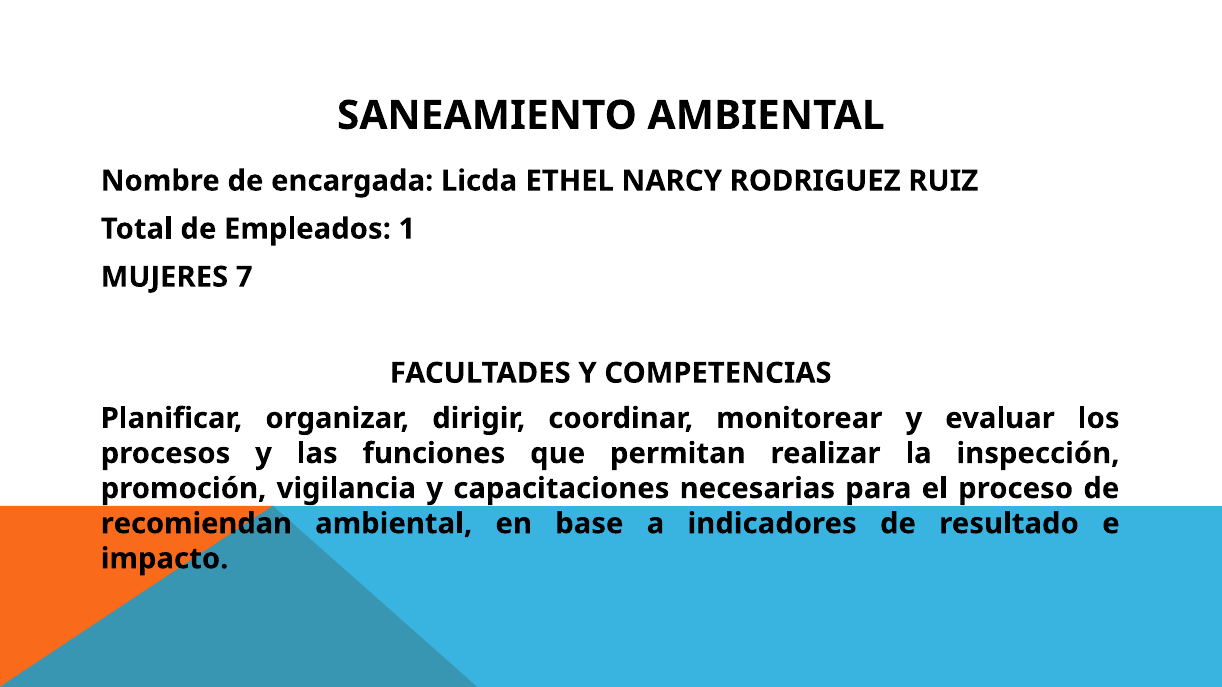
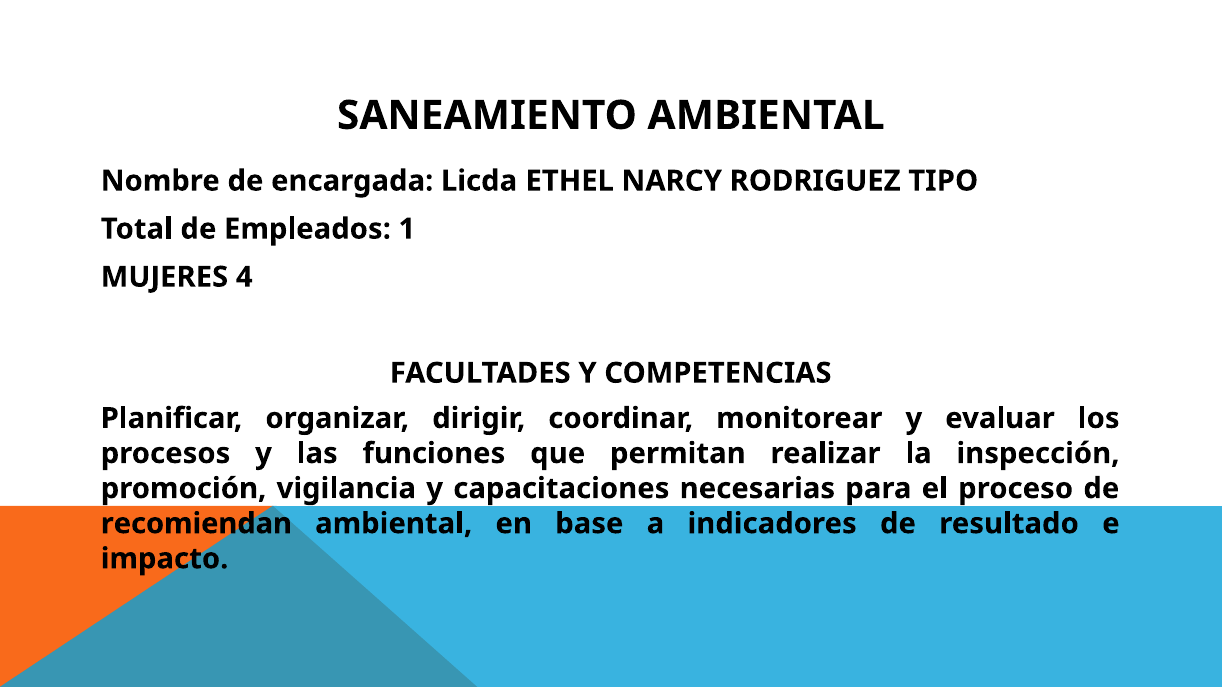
RUIZ: RUIZ -> TIPO
7: 7 -> 4
